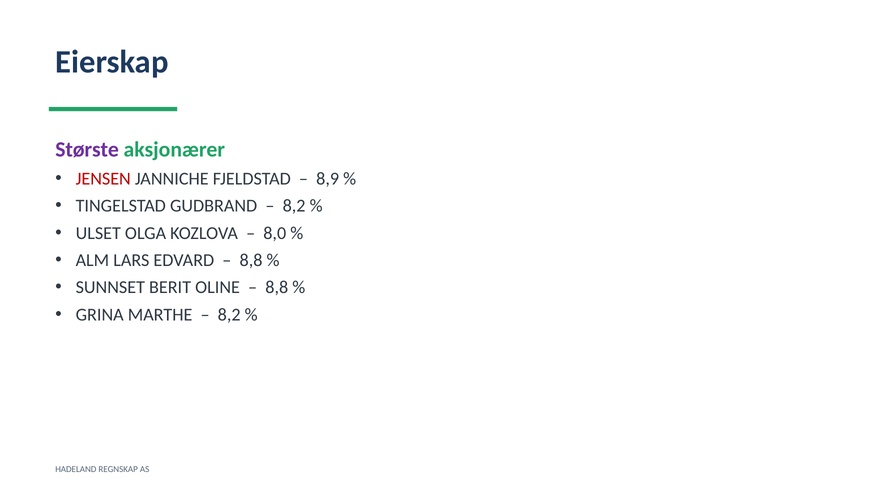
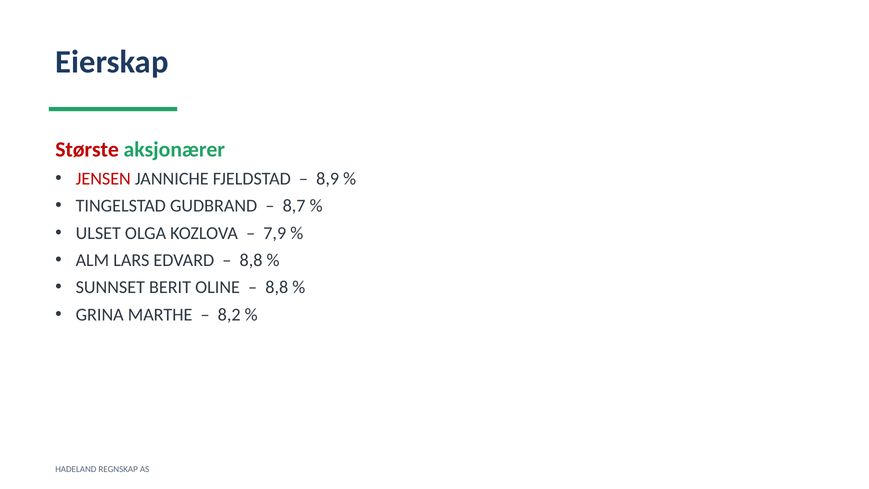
Største colour: purple -> red
8,2 at (294, 206): 8,2 -> 8,7
8,0: 8,0 -> 7,9
